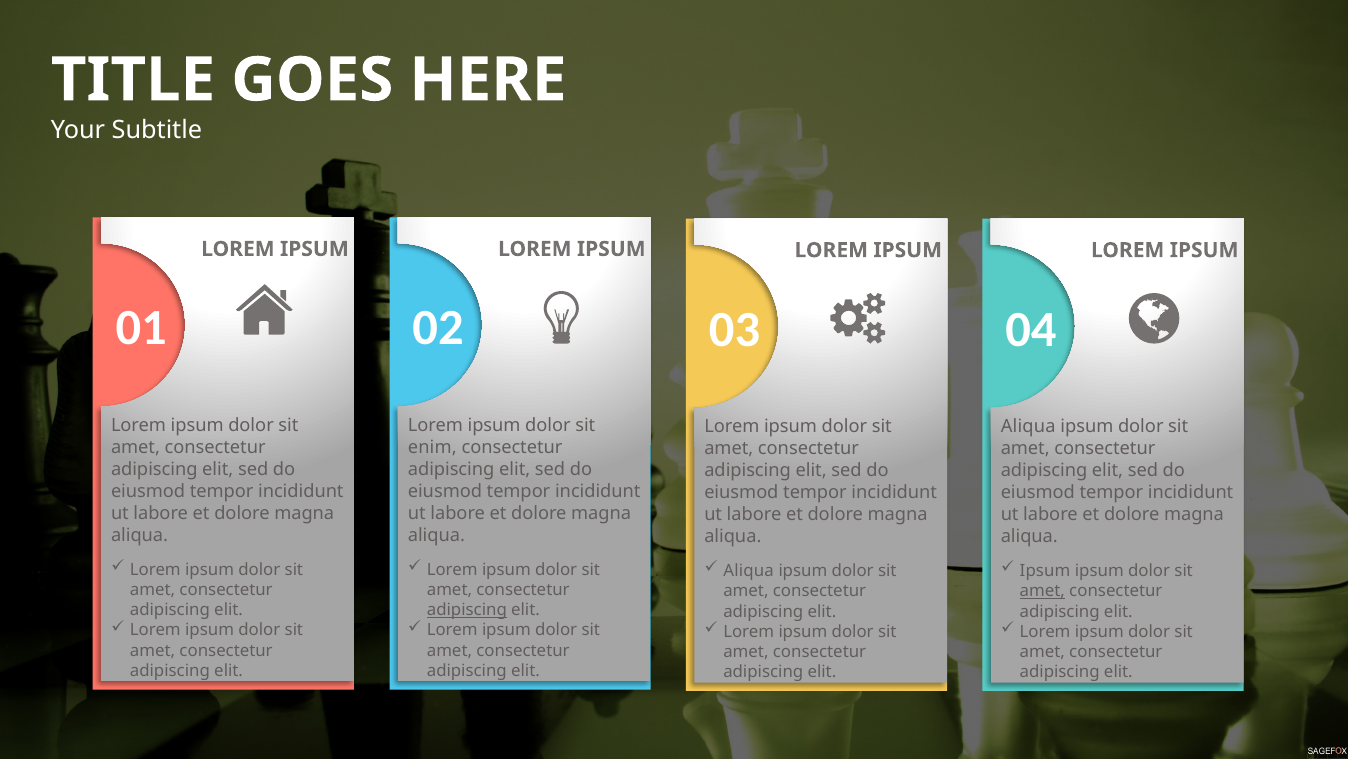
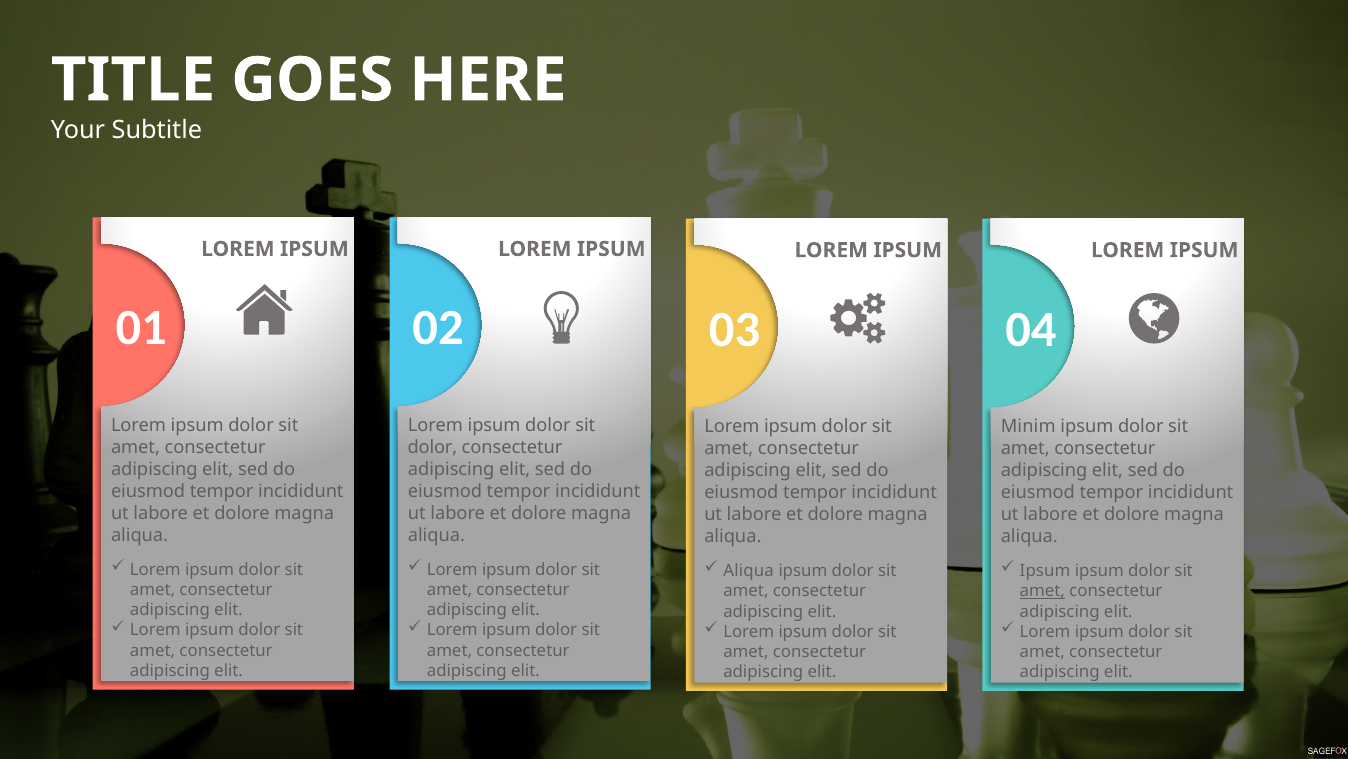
Aliqua at (1028, 426): Aliqua -> Minim
enim at (432, 447): enim -> dolor
adipiscing at (467, 610) underline: present -> none
